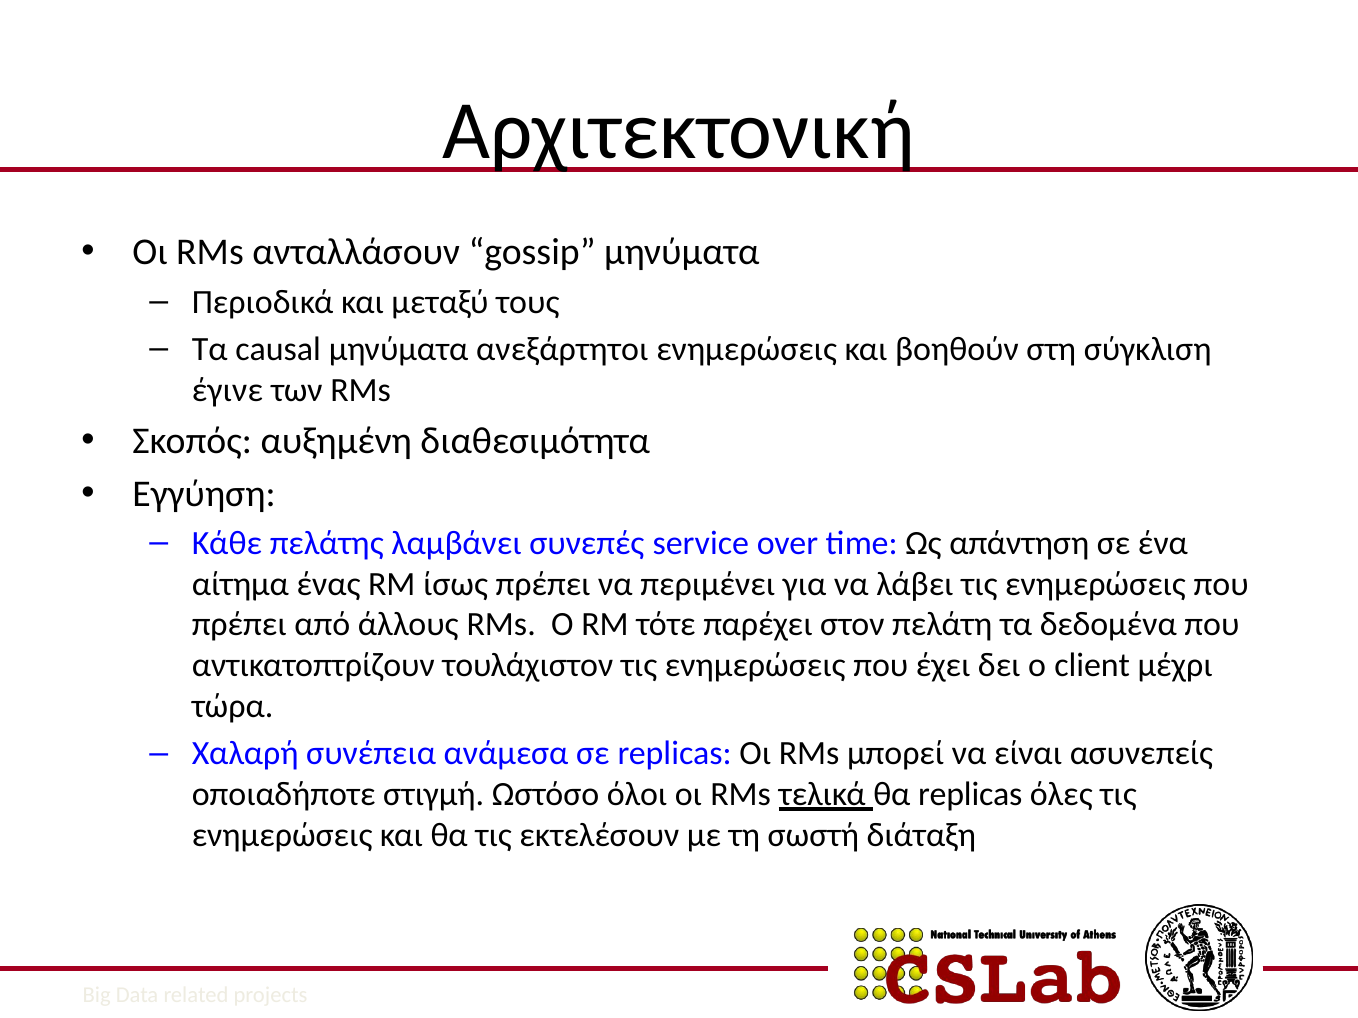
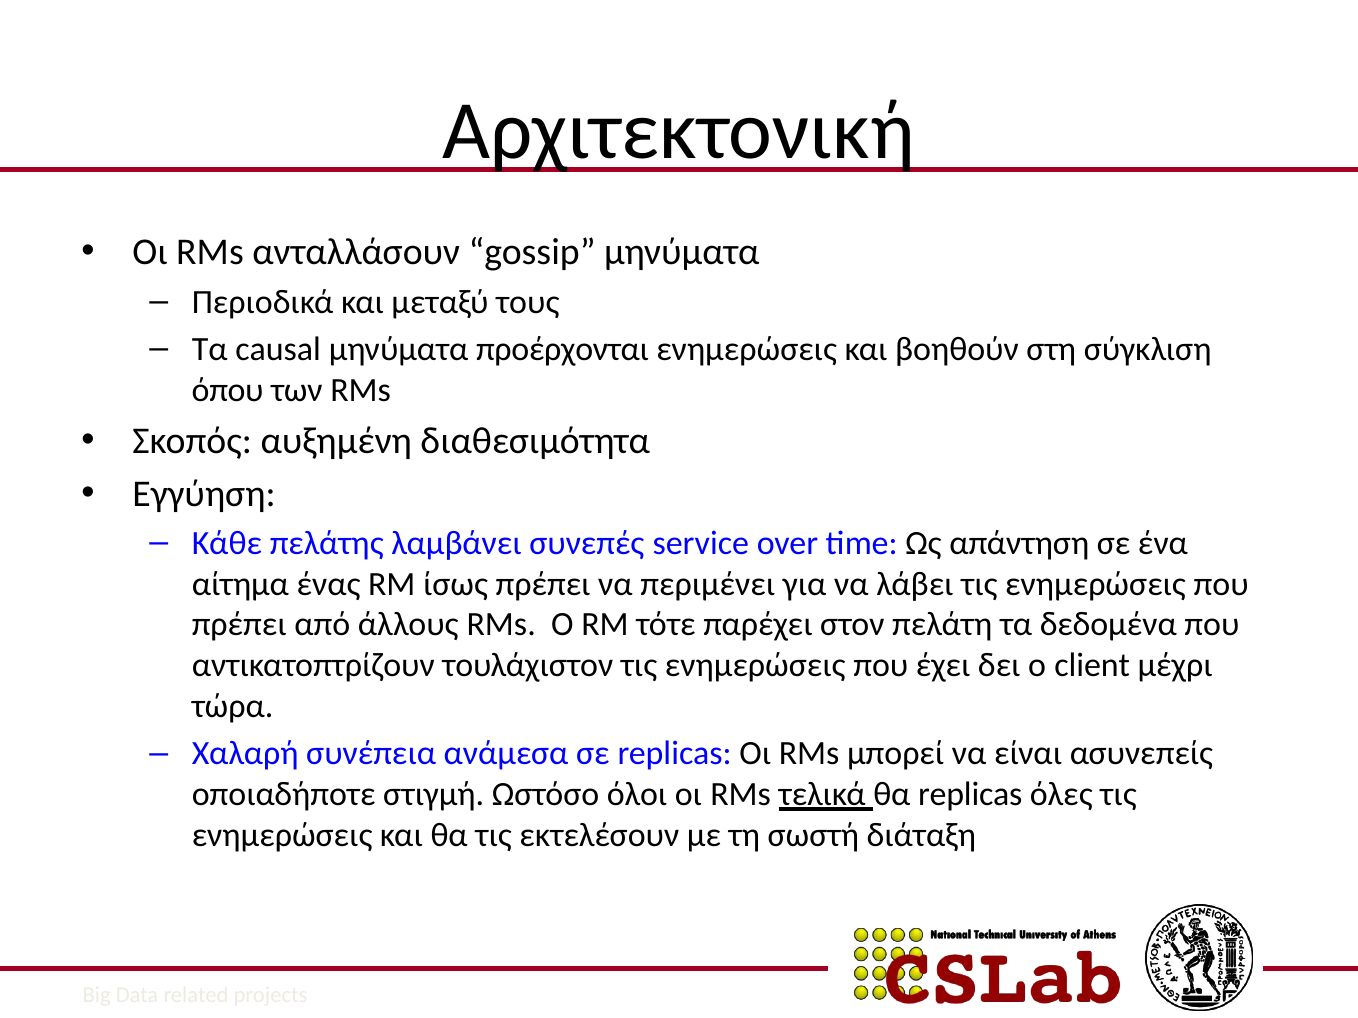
ανεξάρτητοι: ανεξάρτητοι -> προέρχονται
έγινε: έγινε -> όπου
